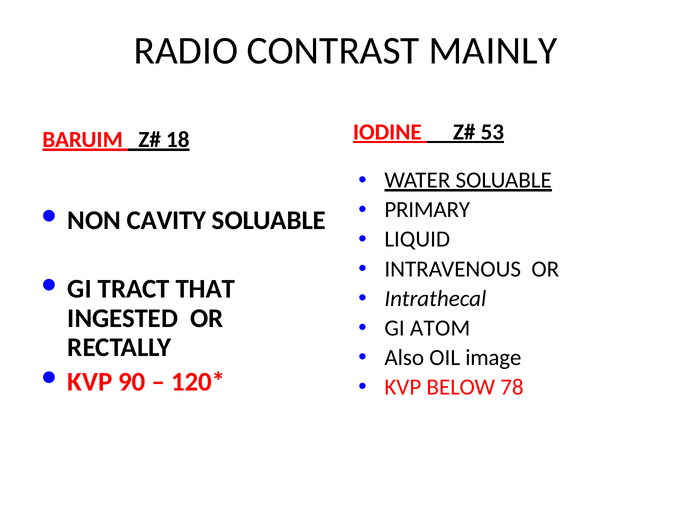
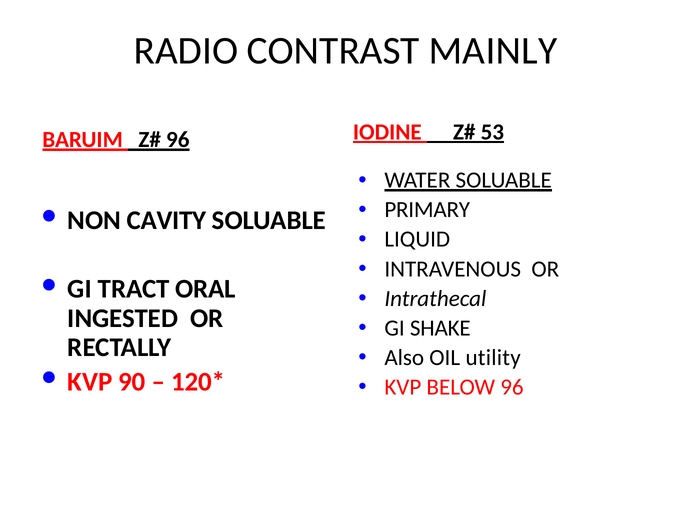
18 at (178, 140): 18 -> 96
THAT: THAT -> ORAL
ATOM: ATOM -> SHAKE
image: image -> utility
BELOW 78: 78 -> 96
